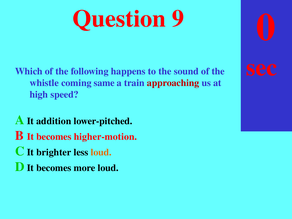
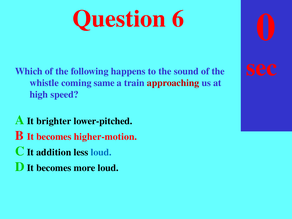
Question 9: 9 -> 6
addition: addition -> brighter
brighter: brighter -> addition
loud at (101, 152) colour: orange -> blue
